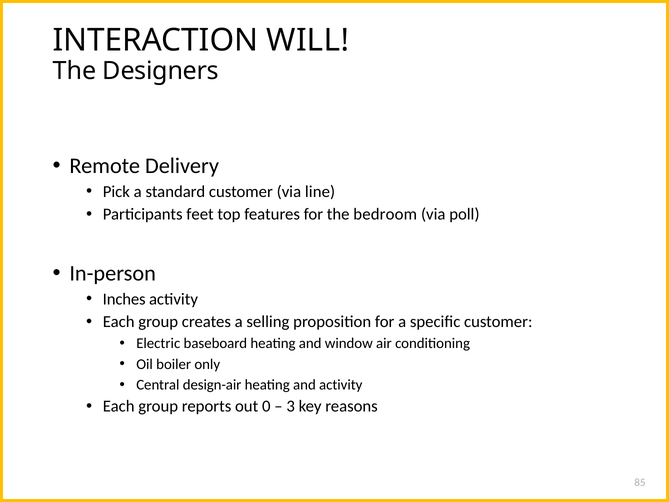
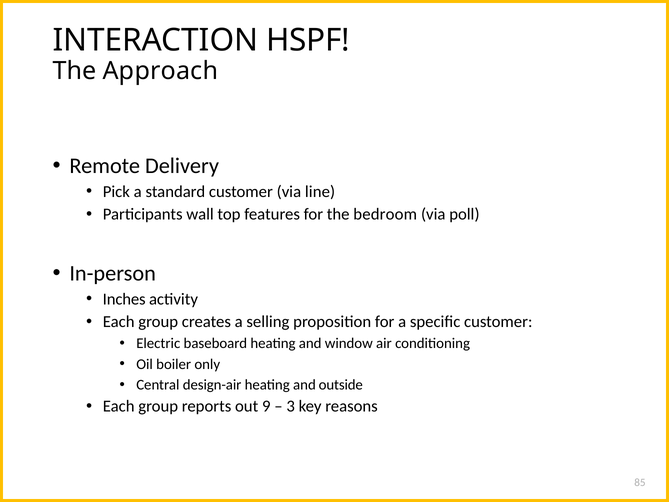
WILL: WILL -> HSPF
Designers: Designers -> Approach
feet: feet -> wall
and activity: activity -> outside
0: 0 -> 9
